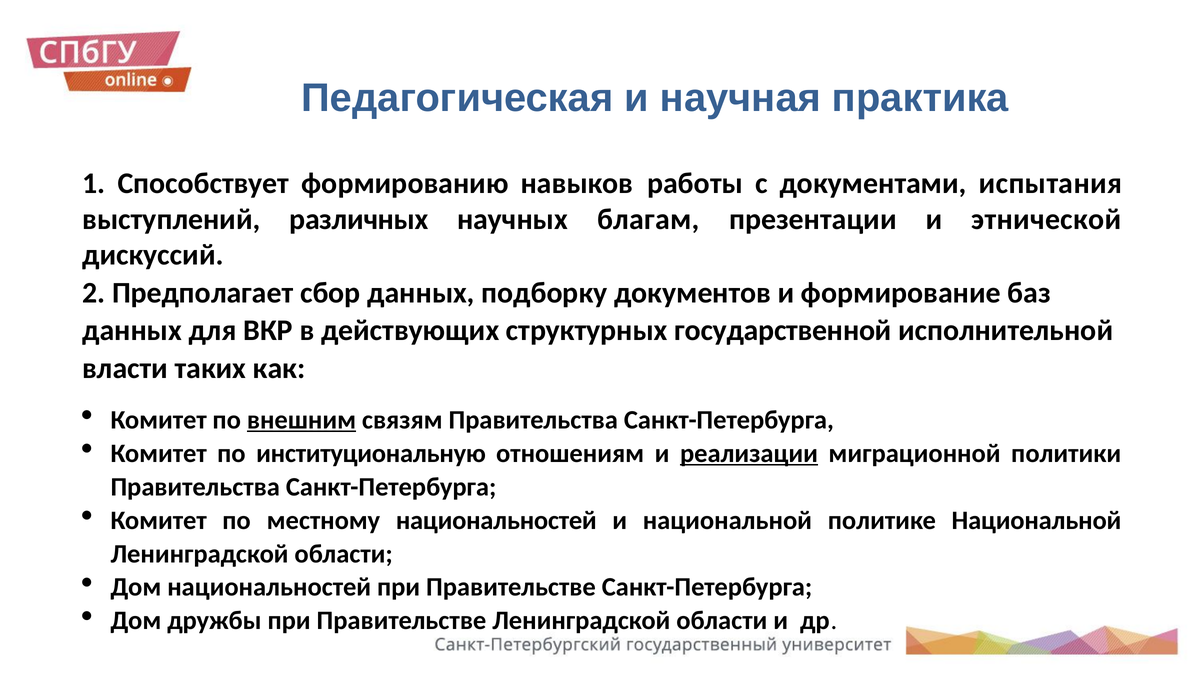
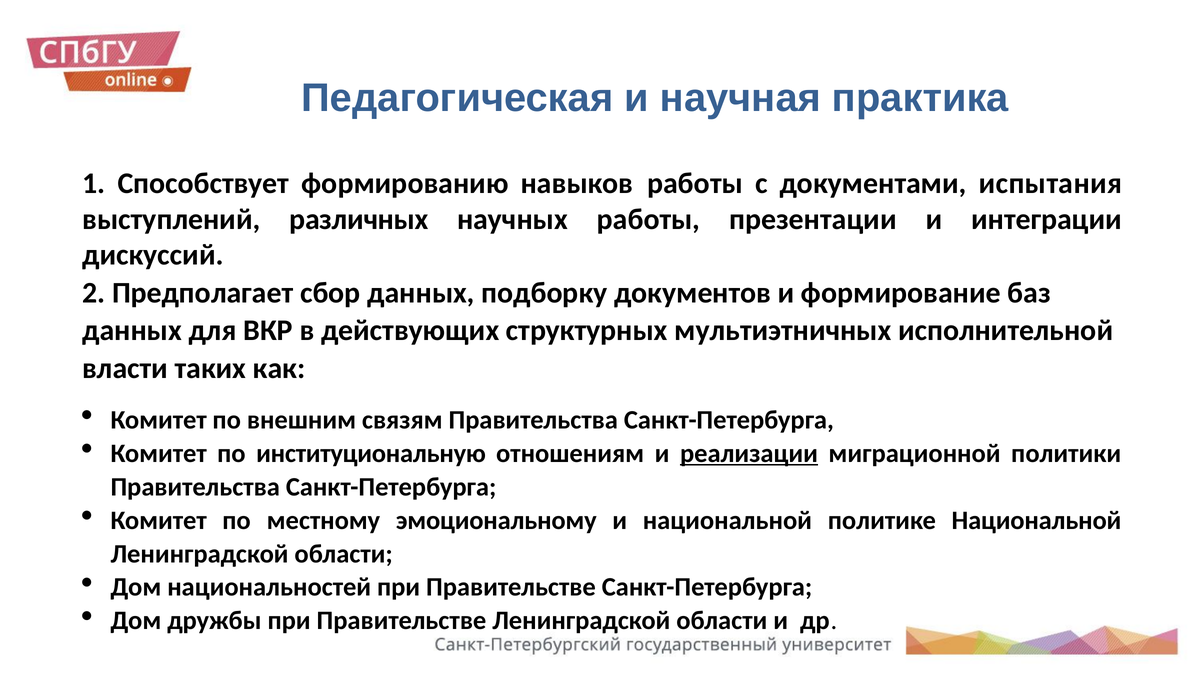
научных благам: благам -> работы
этнической: этнической -> интеграции
государственной: государственной -> мультиэтничных
внешним underline: present -> none
местному национальностей: национальностей -> эмоциональному
